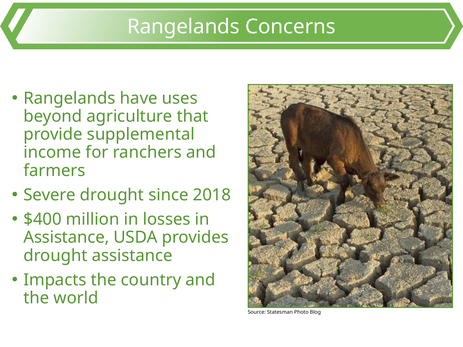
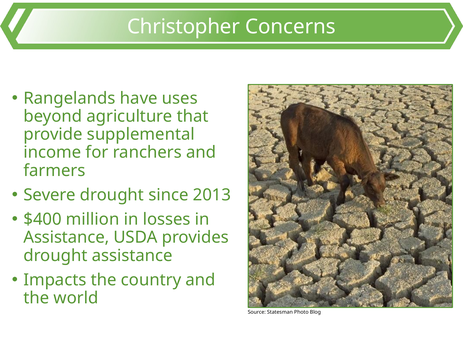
Rangelands at (183, 27): Rangelands -> Christopher
2018: 2018 -> 2013
